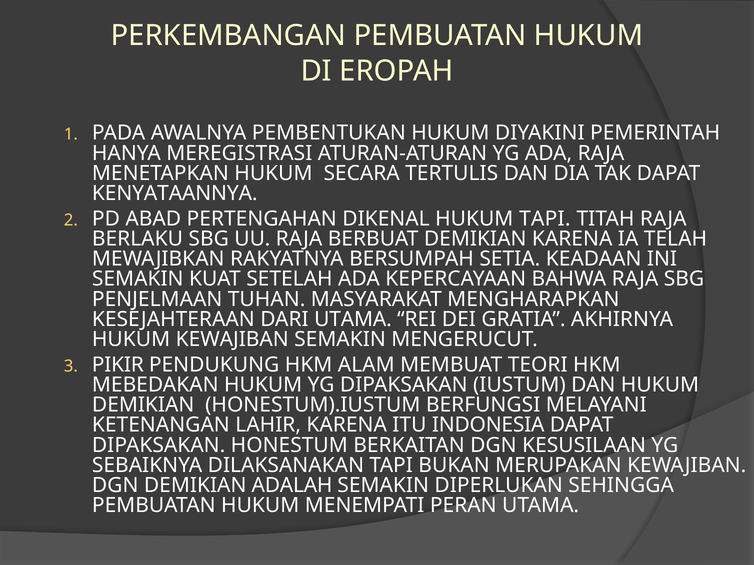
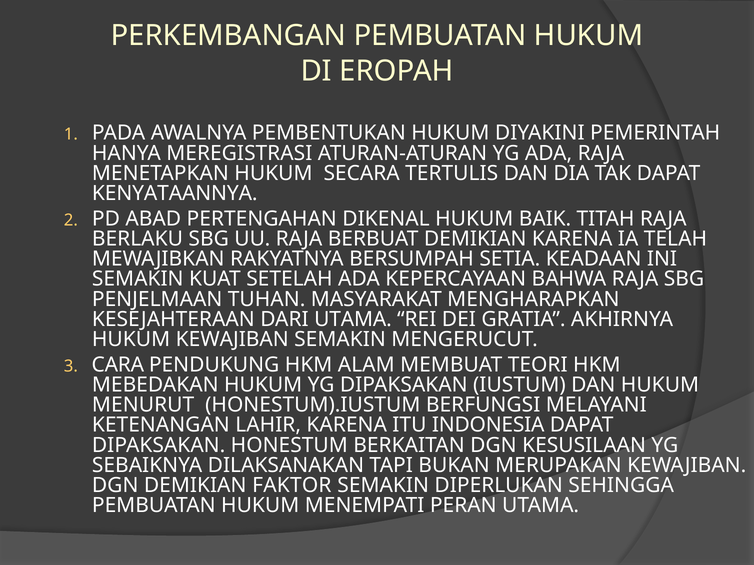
HUKUM TAPI: TAPI -> BAIK
PIKIR: PIKIR -> CARA
DEMIKIAN at (143, 405): DEMIKIAN -> MENURUT
ADALAH: ADALAH -> FAKTOR
